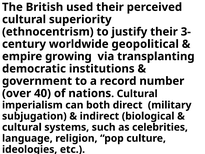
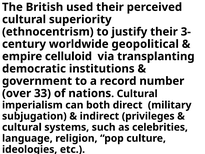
growing: growing -> celluloid
40: 40 -> 33
biological: biological -> privileges
